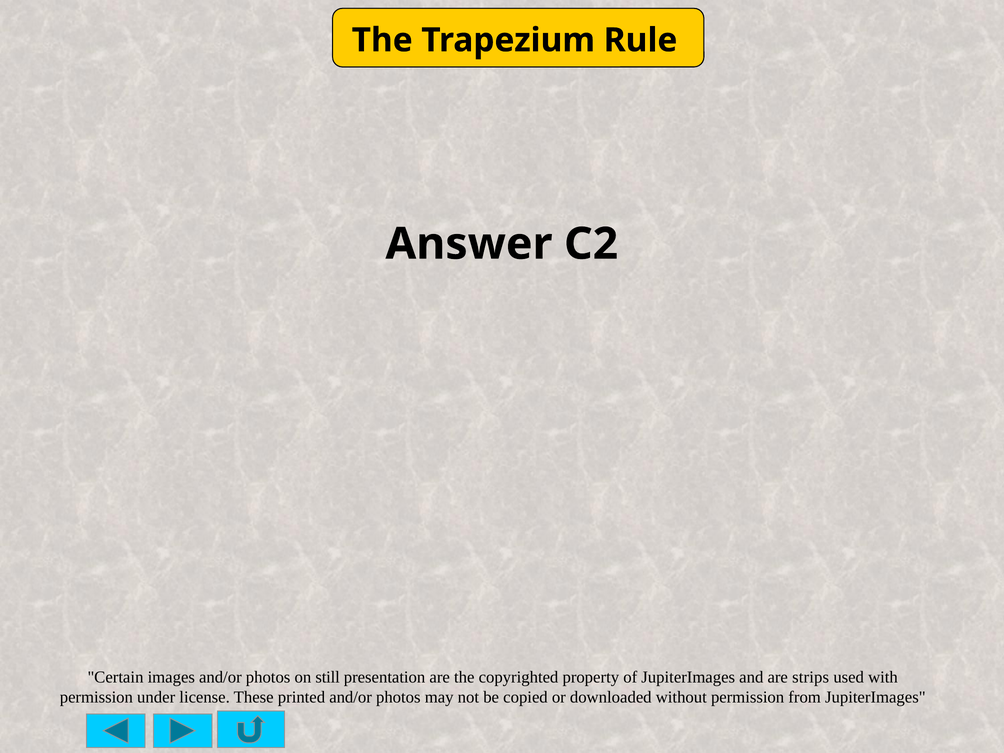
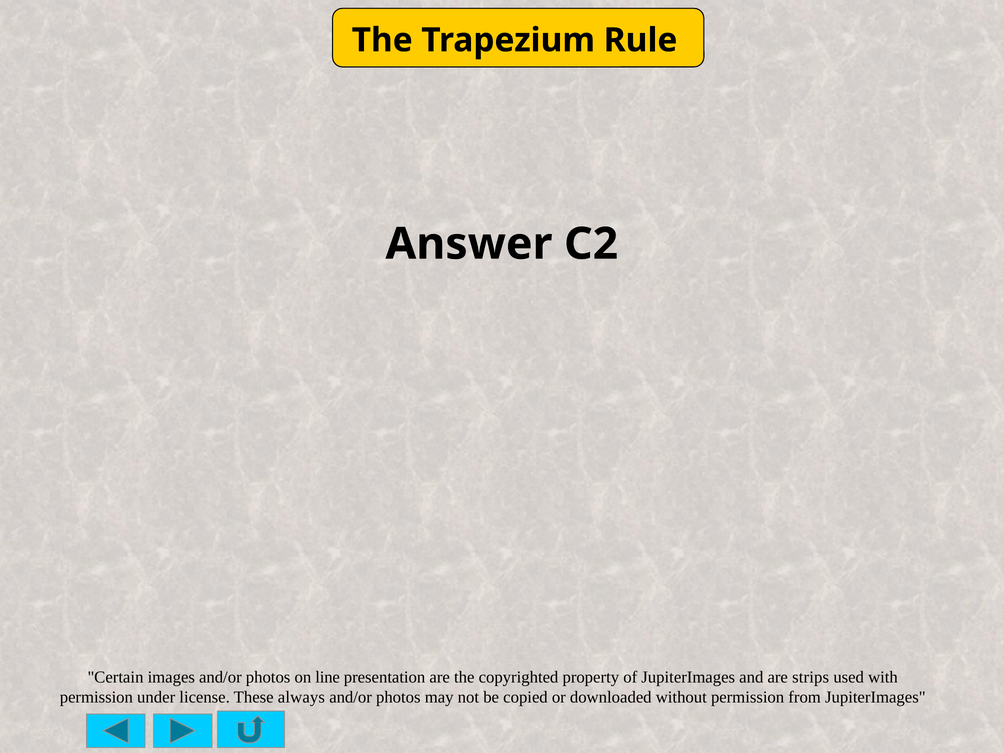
still: still -> line
printed: printed -> always
